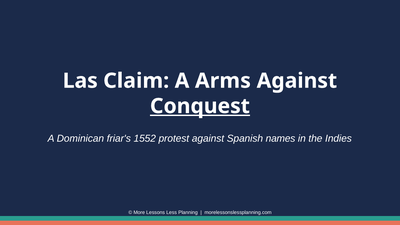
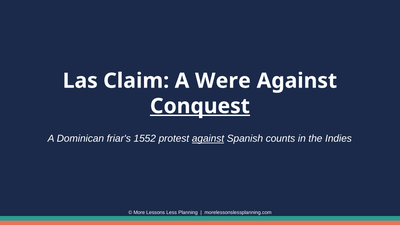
Arms: Arms -> Were
against at (208, 139) underline: none -> present
names: names -> counts
